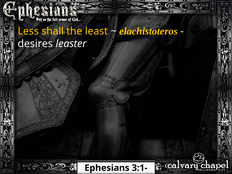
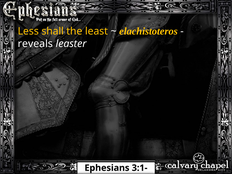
desires: desires -> reveals
